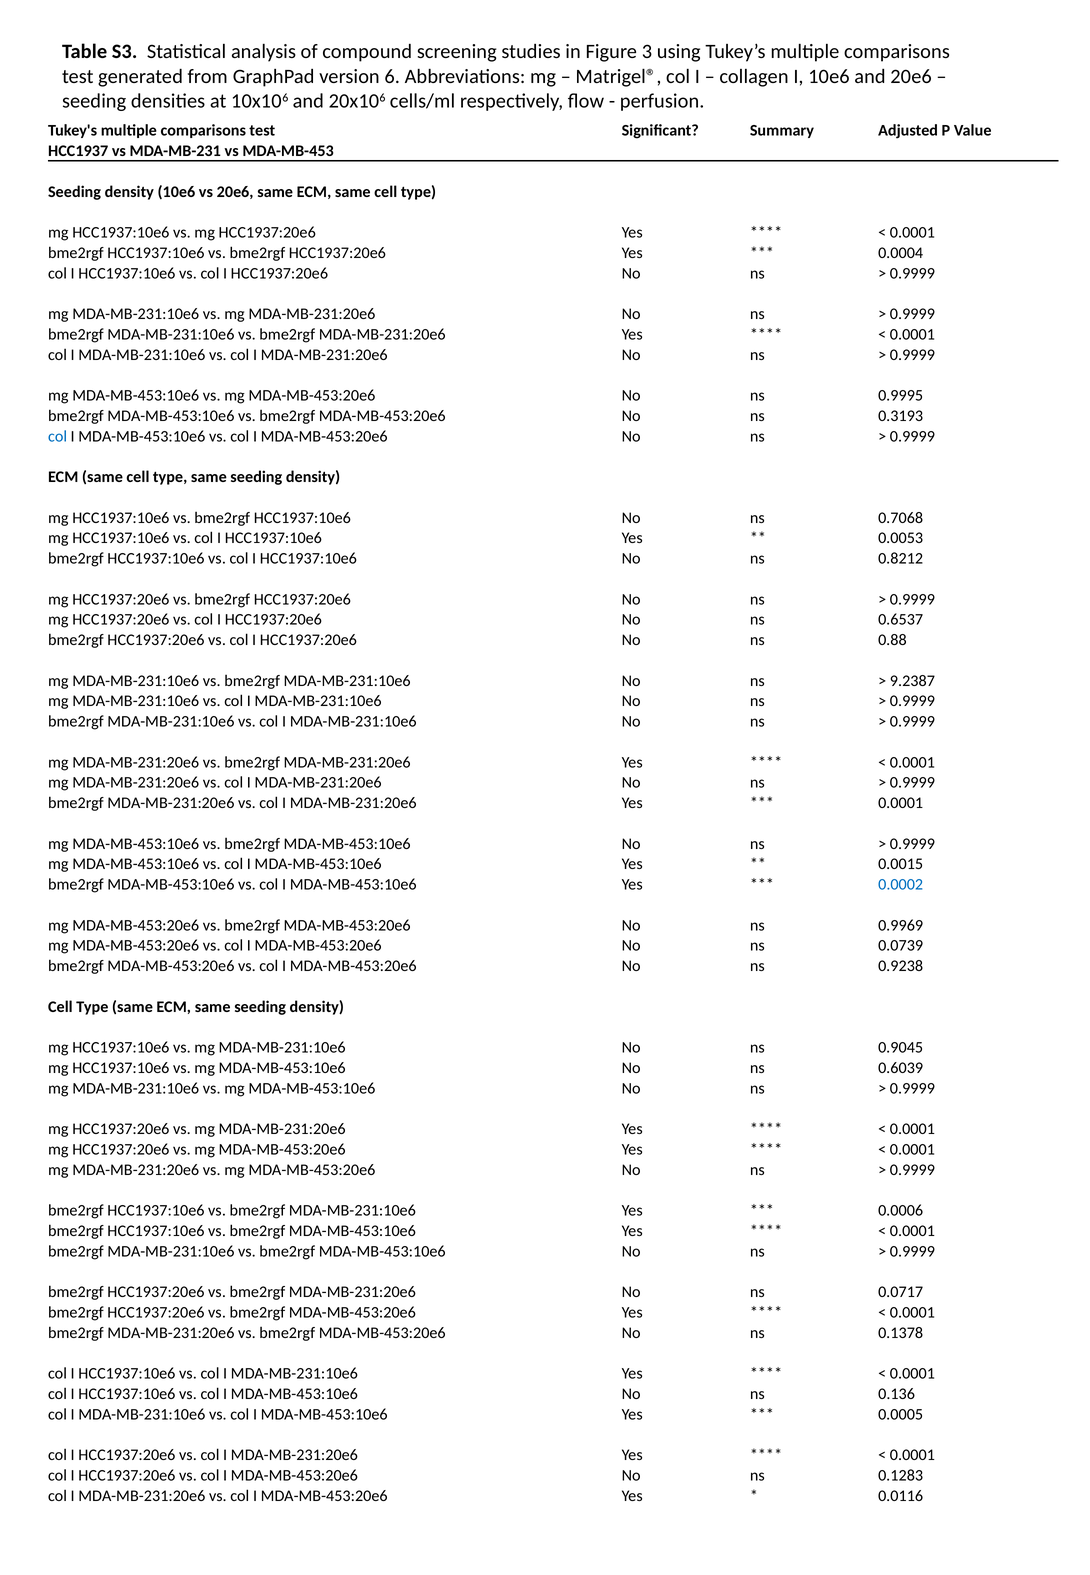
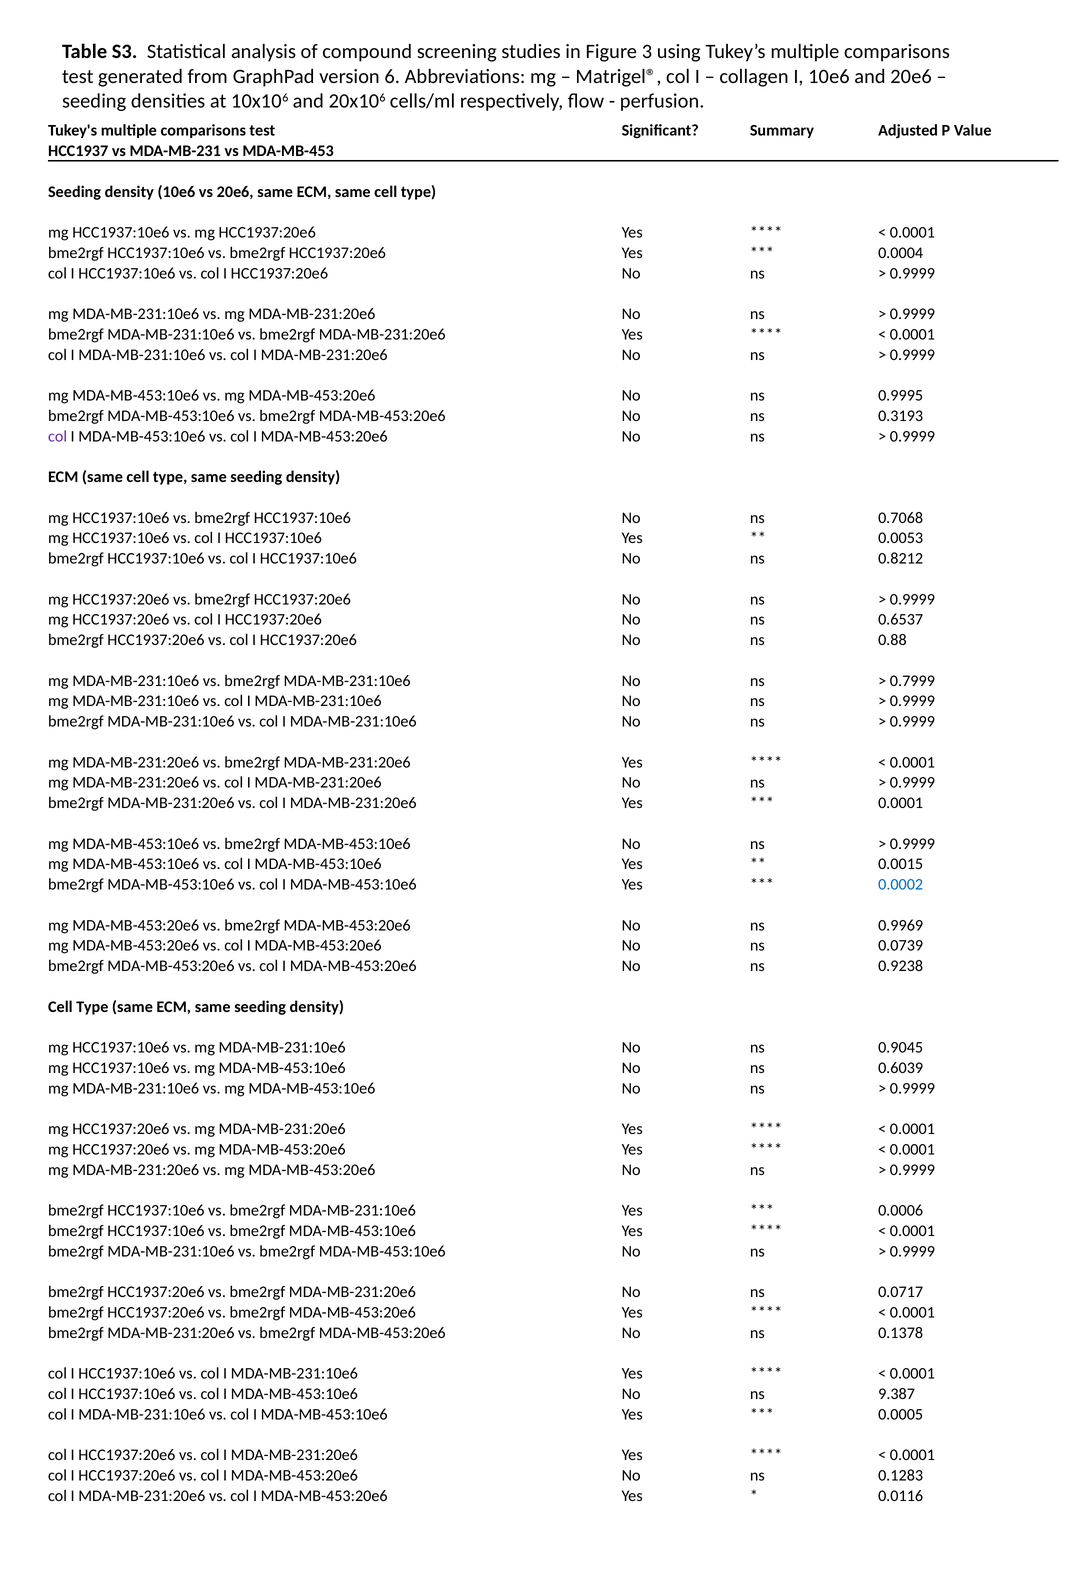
col at (58, 436) colour: blue -> purple
9.2387: 9.2387 -> 0.7999
0.136: 0.136 -> 9.387
